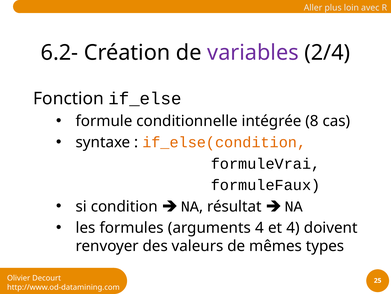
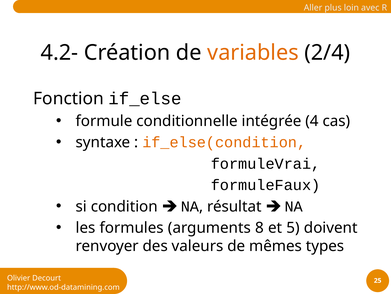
6.2-: 6.2- -> 4.2-
variables colour: purple -> orange
8: 8 -> 4
arguments 4: 4 -> 8
et 4: 4 -> 5
